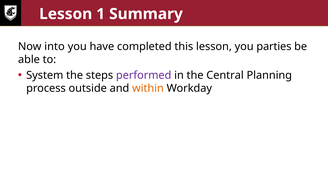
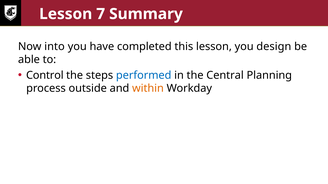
1: 1 -> 7
parties: parties -> design
System: System -> Control
performed colour: purple -> blue
